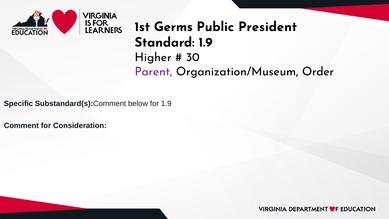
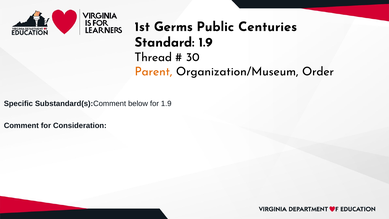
President: President -> Centuries
Higher: Higher -> Thread
Parent colour: purple -> orange
